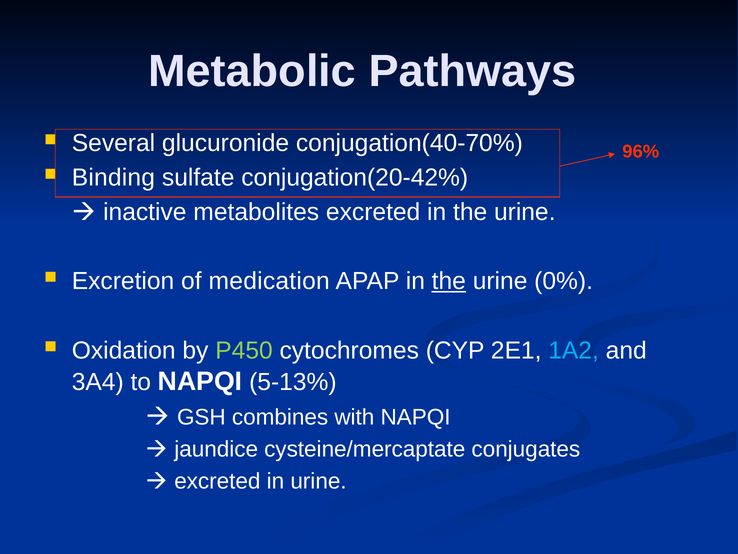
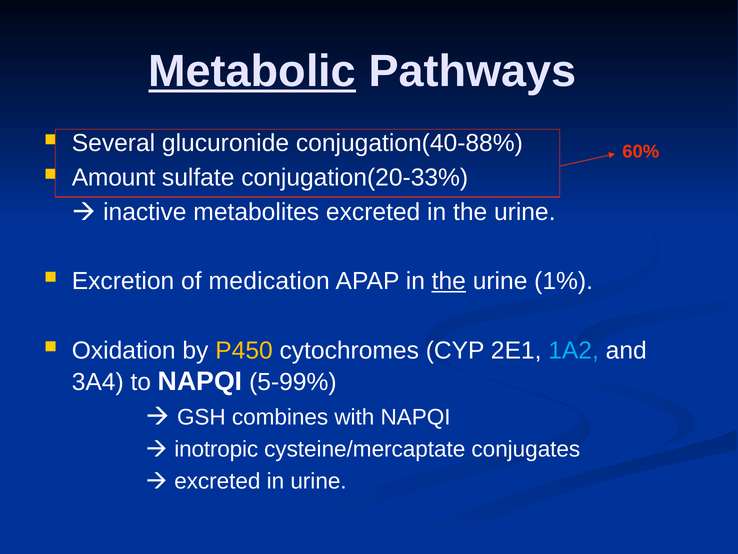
Metabolic underline: none -> present
conjugation(40-70%: conjugation(40-70% -> conjugation(40-88%
96%: 96% -> 60%
Binding: Binding -> Amount
conjugation(20-42%: conjugation(20-42% -> conjugation(20-33%
0%: 0% -> 1%
P450 colour: light green -> yellow
5-13%: 5-13% -> 5-99%
jaundice: jaundice -> inotropic
